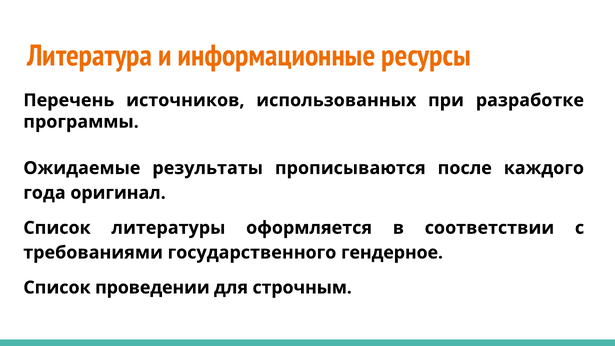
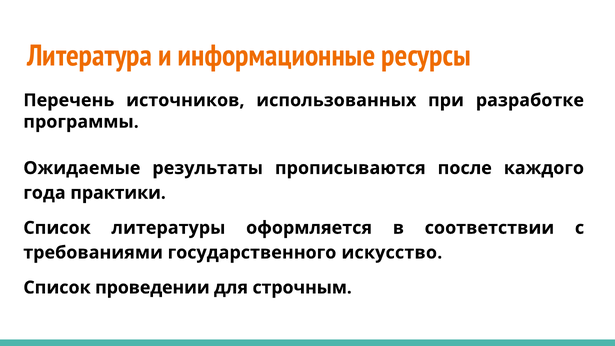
оригинал: оригинал -> практики
гендерное: гендерное -> искусство
